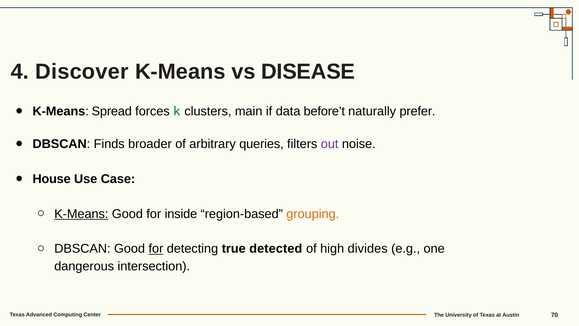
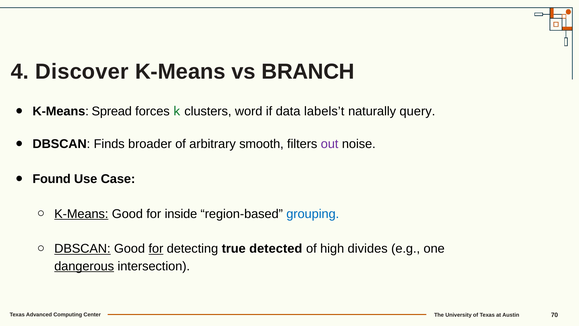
DISEASE: DISEASE -> BRANCH
main: main -> word
before’t: before’t -> labels’t
prefer: prefer -> query
queries: queries -> smooth
House: House -> Found
grouping colour: orange -> blue
DBSCAN at (82, 249) underline: none -> present
dangerous underline: none -> present
